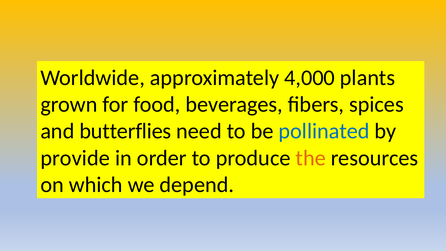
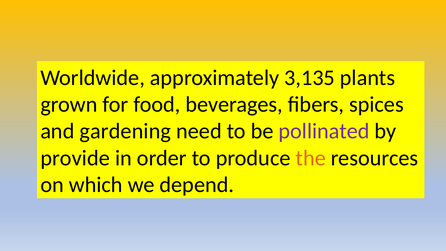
4,000: 4,000 -> 3,135
butterflies: butterflies -> gardening
pollinated colour: blue -> purple
